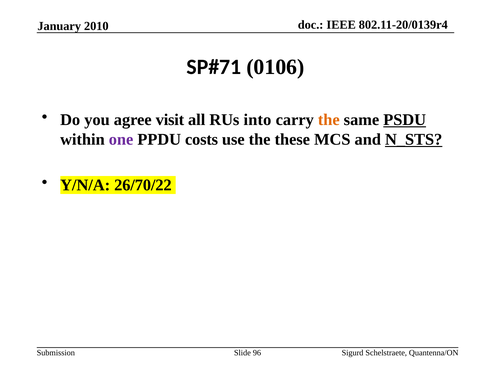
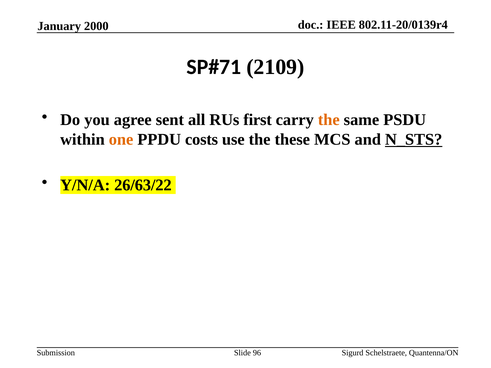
2010: 2010 -> 2000
0106: 0106 -> 2109
visit: visit -> sent
into: into -> first
PSDU underline: present -> none
one colour: purple -> orange
26/70/22: 26/70/22 -> 26/63/22
